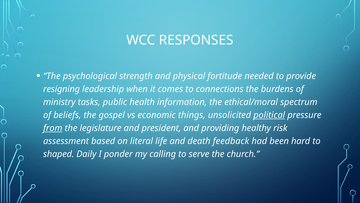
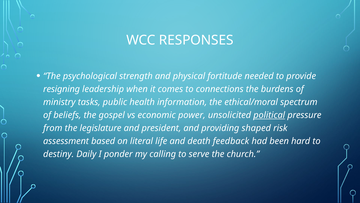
things: things -> power
from underline: present -> none
healthy: healthy -> shaped
shaped: shaped -> destiny
